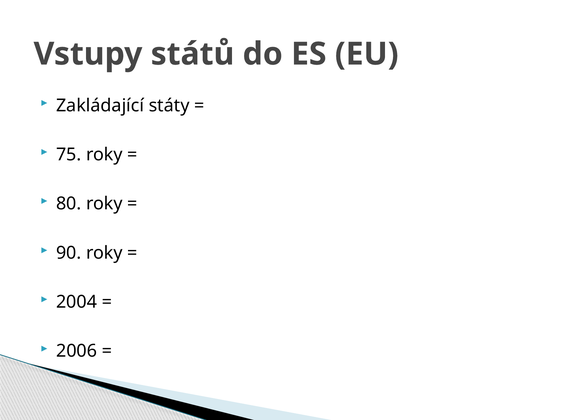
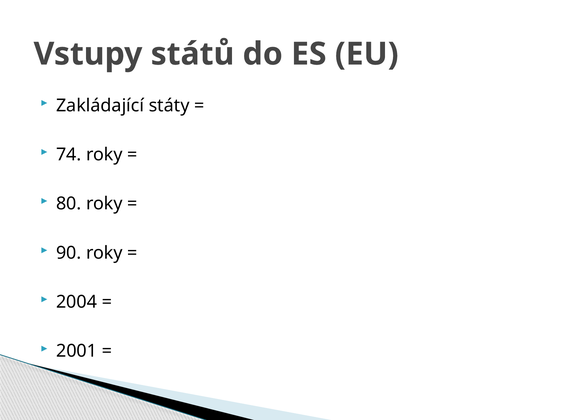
75: 75 -> 74
2006: 2006 -> 2001
